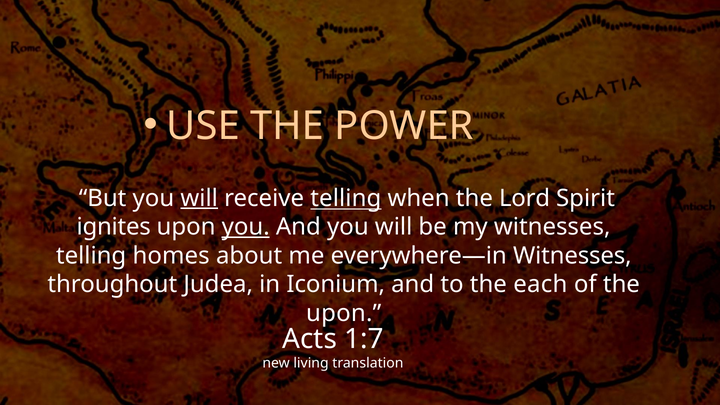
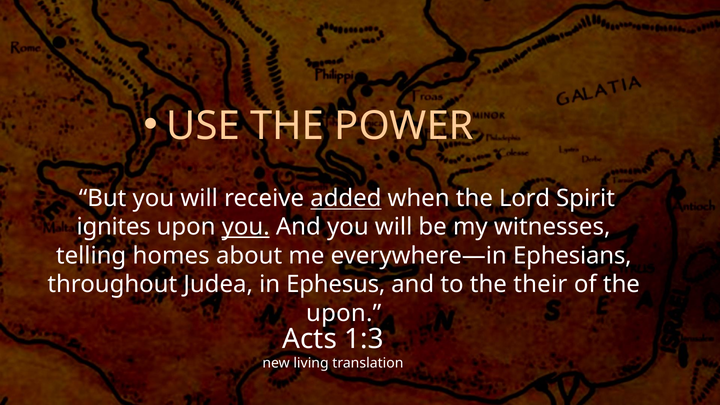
will at (199, 198) underline: present -> none
receive telling: telling -> added
everywhere—in Witnesses: Witnesses -> Ephesians
Iconium: Iconium -> Ephesus
each: each -> their
1:7: 1:7 -> 1:3
